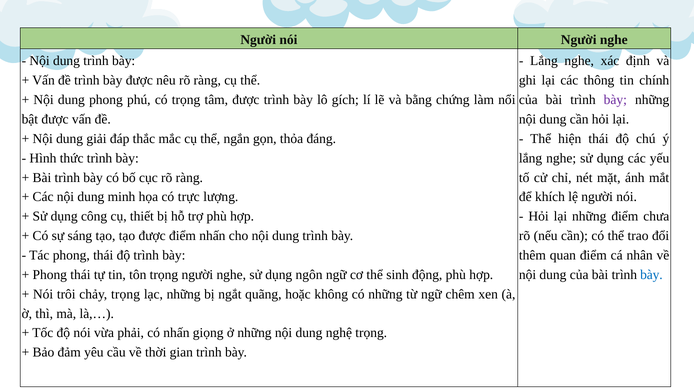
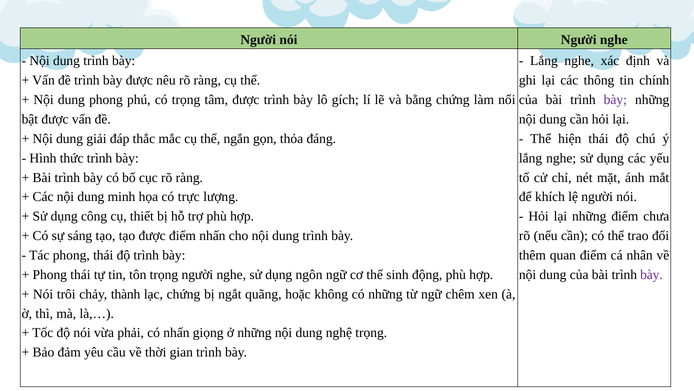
bày at (651, 274) colour: blue -> purple
chảy trọng: trọng -> thành
lạc những: những -> chứng
